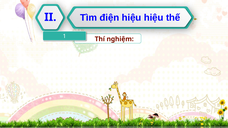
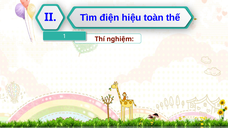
hiệu hiệu: hiệu -> toàn
